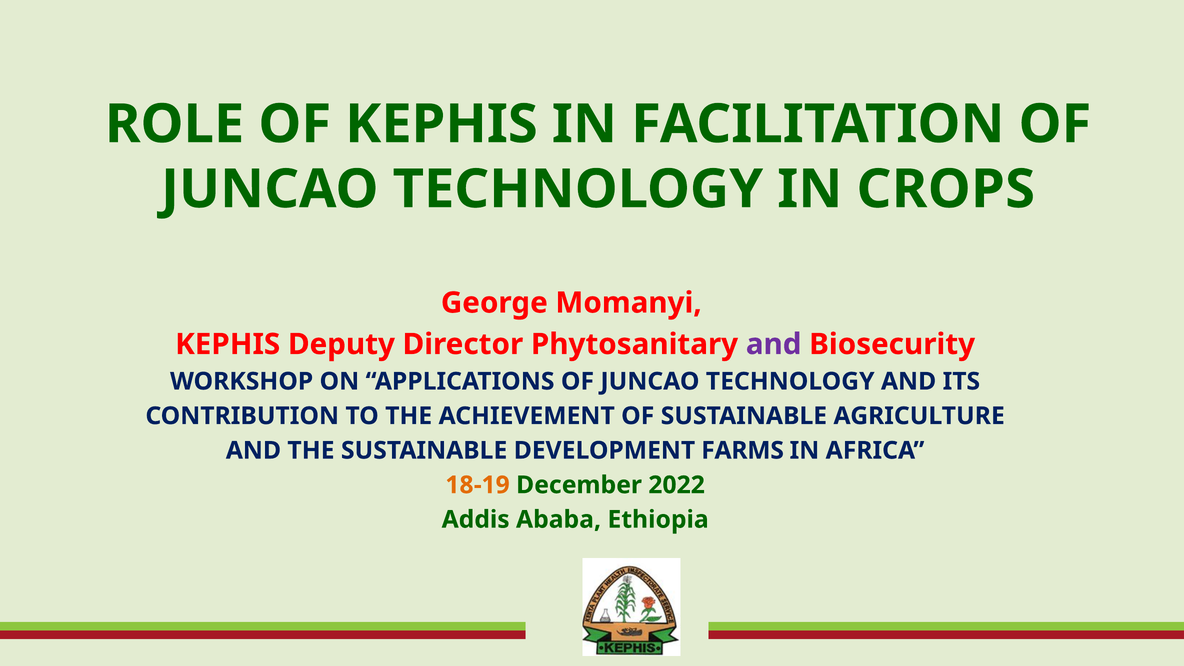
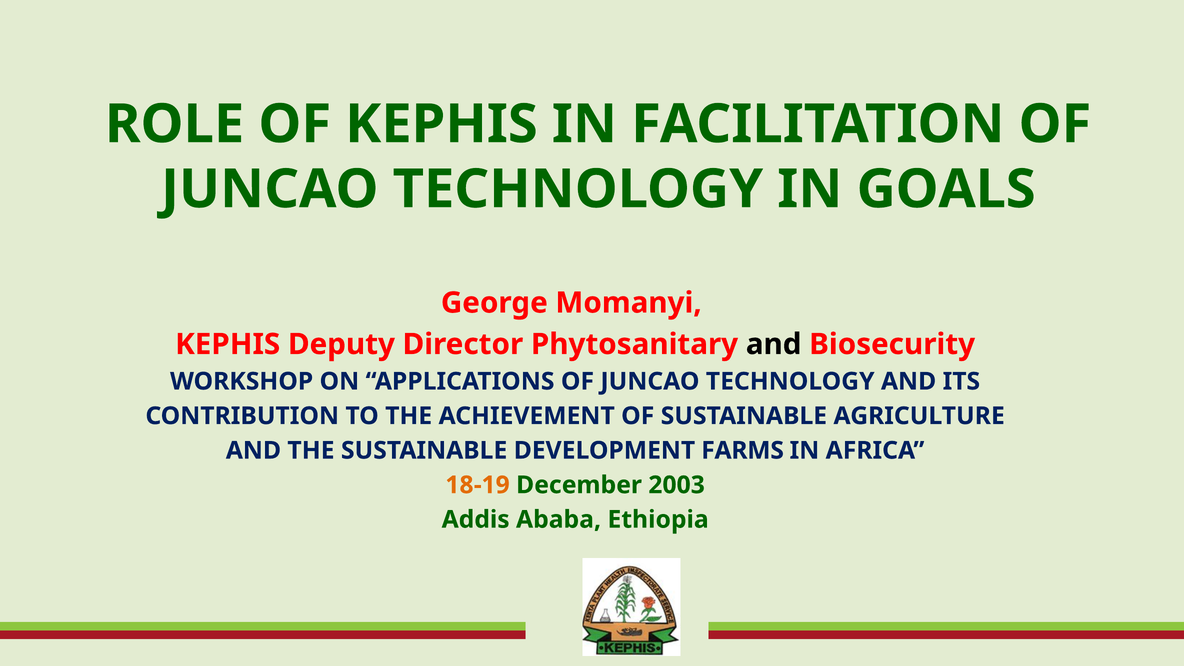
CROPS: CROPS -> GOALS
and at (774, 344) colour: purple -> black
2022: 2022 -> 2003
